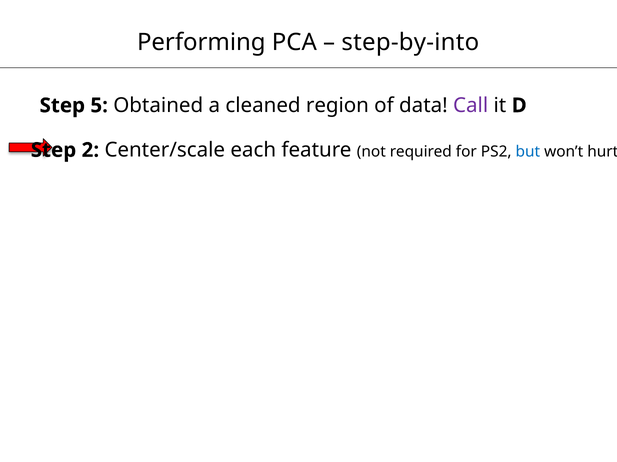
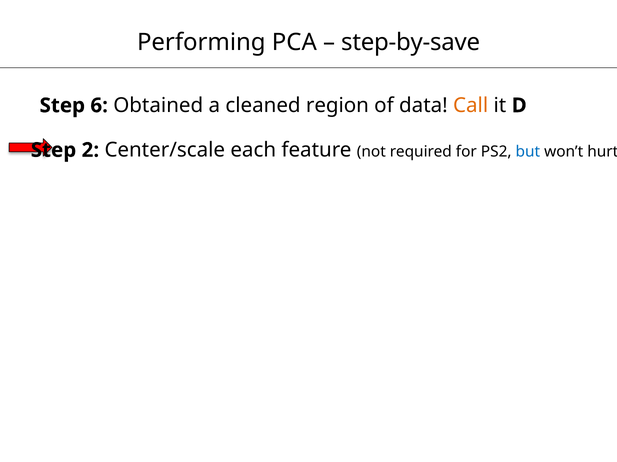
step-by-into: step-by-into -> step-by-save
5: 5 -> 6
Call colour: purple -> orange
